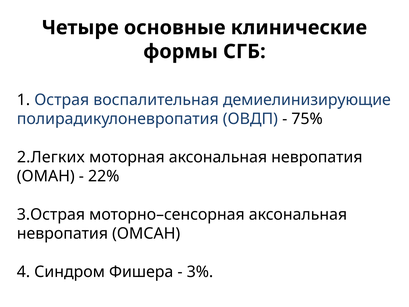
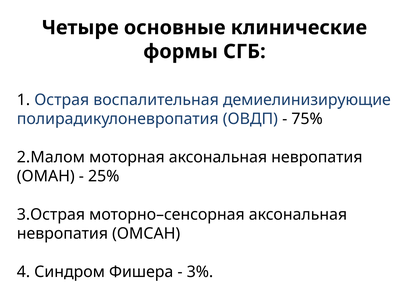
2.Легких: 2.Легких -> 2.Малом
22%: 22% -> 25%
